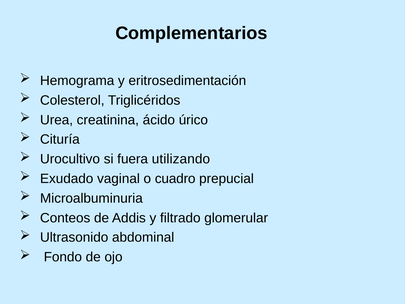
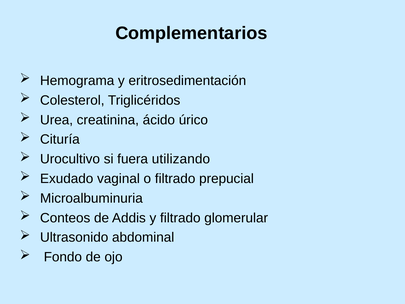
o cuadro: cuadro -> filtrado
